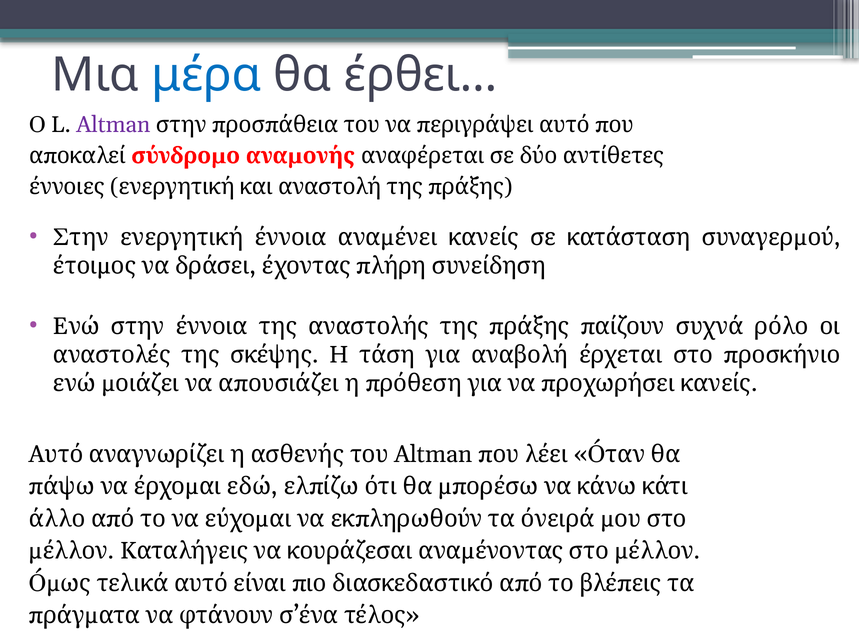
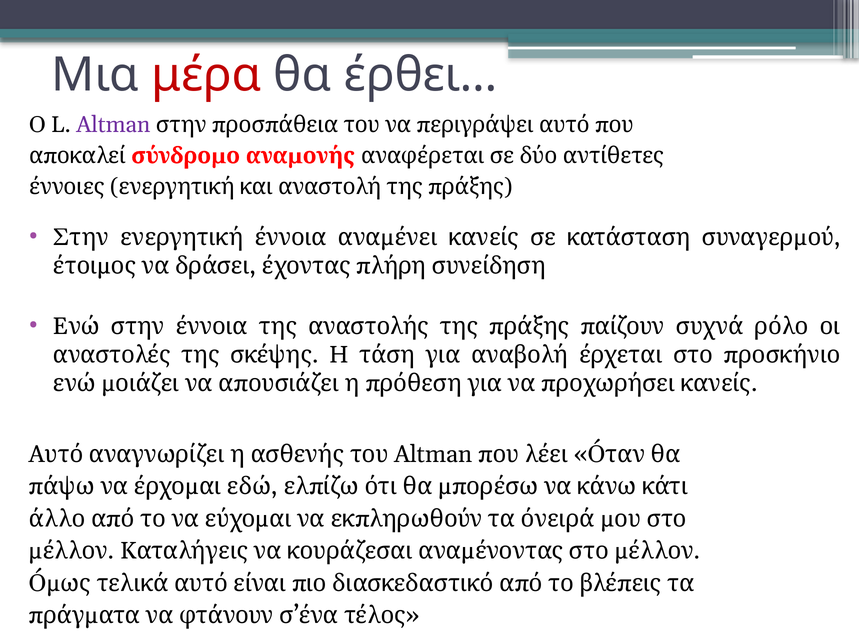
μέρα colour: blue -> red
